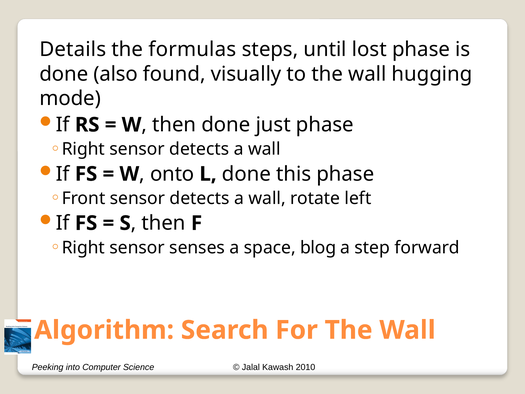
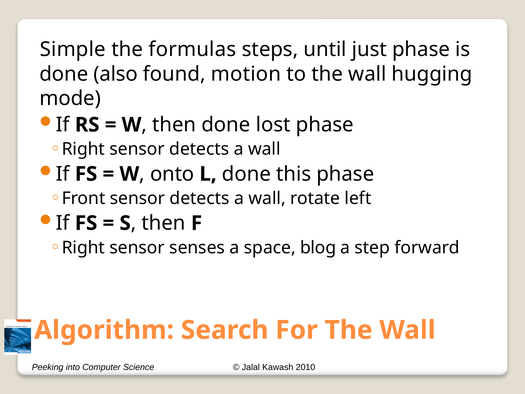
Details: Details -> Simple
lost: lost -> just
visually: visually -> motion
just: just -> lost
